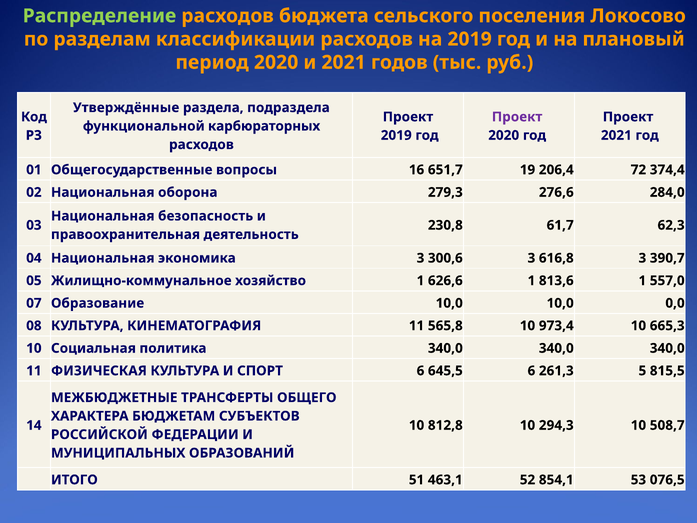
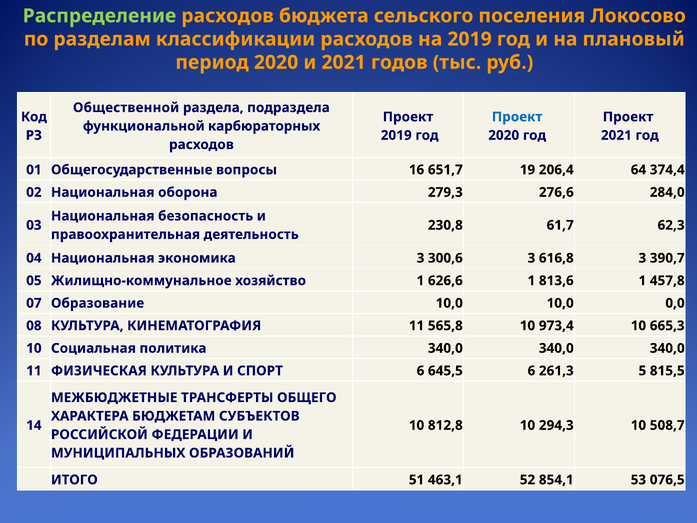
Утверждённые: Утверждённые -> Общественной
Проект at (517, 117) colour: purple -> blue
72: 72 -> 64
557,0: 557,0 -> 457,8
